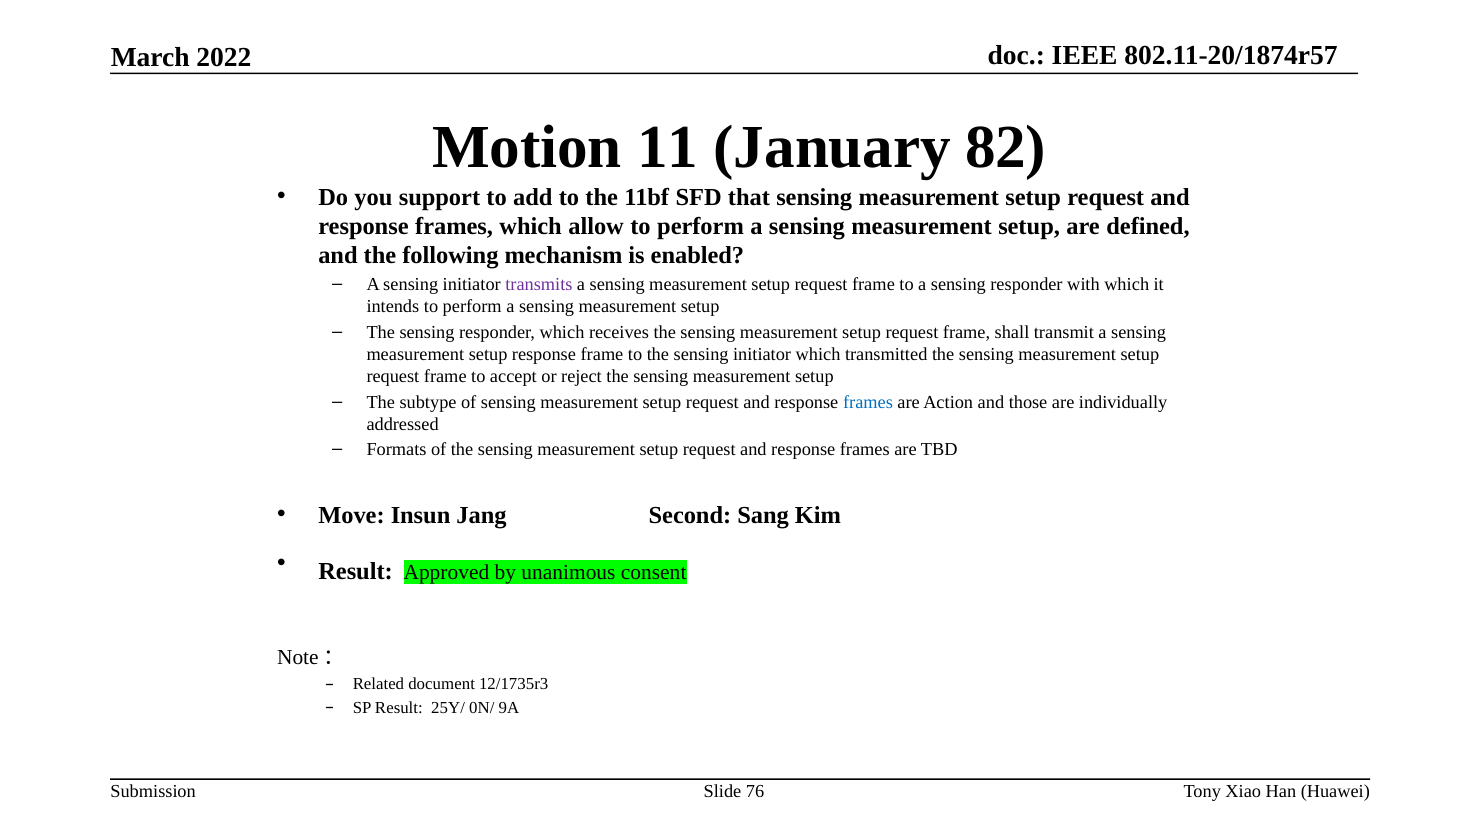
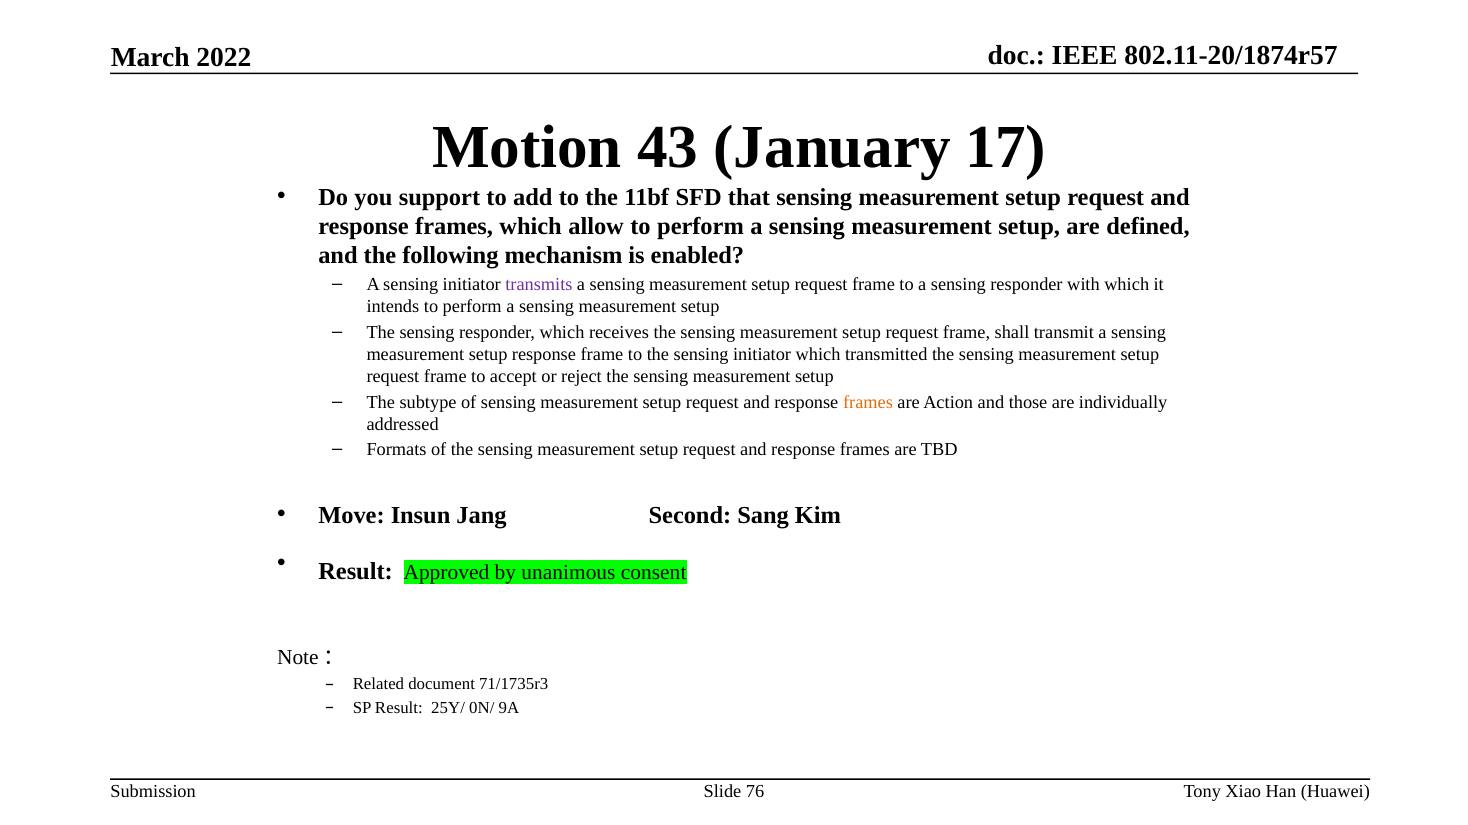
11: 11 -> 43
82: 82 -> 17
frames at (868, 402) colour: blue -> orange
12/1735r3: 12/1735r3 -> 71/1735r3
